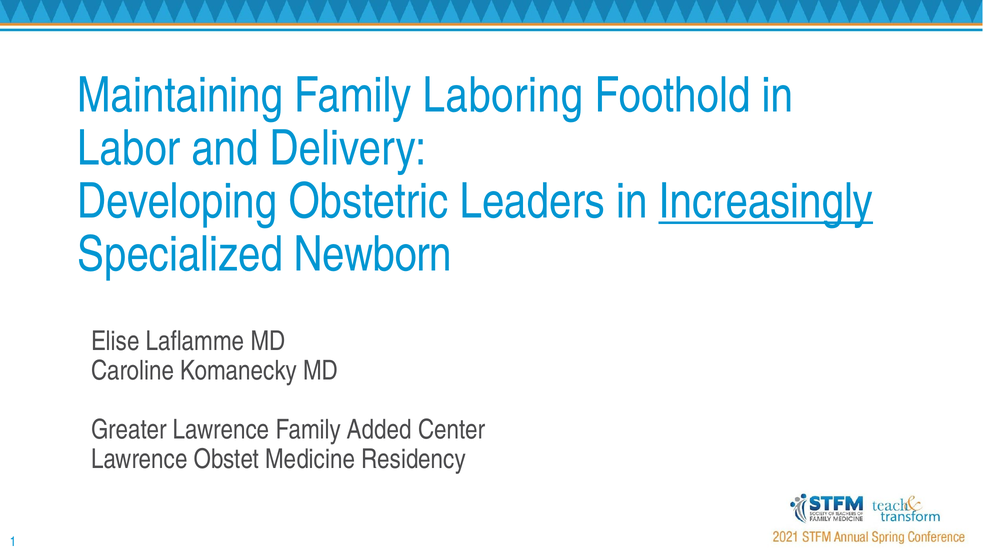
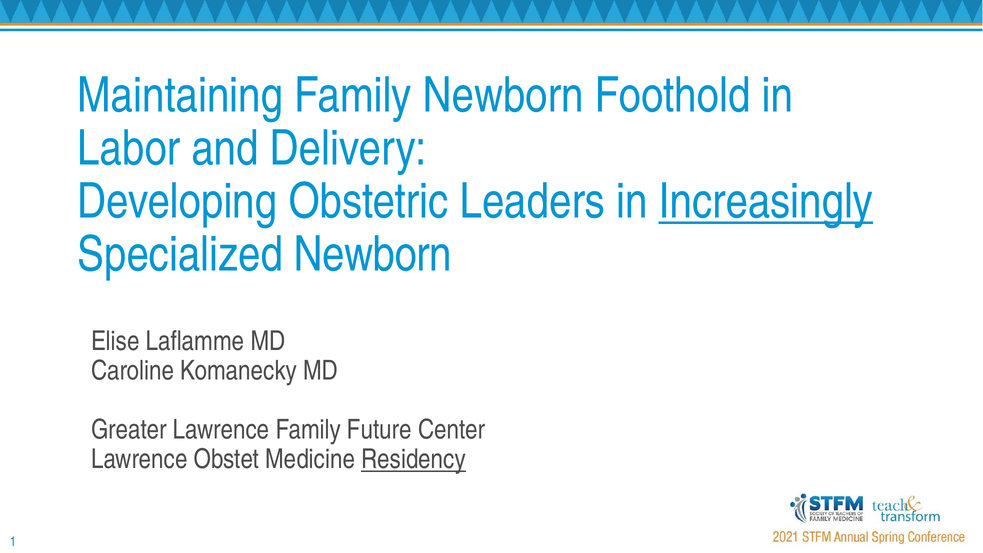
Family Laboring: Laboring -> Newborn
Added: Added -> Future
Residency underline: none -> present
